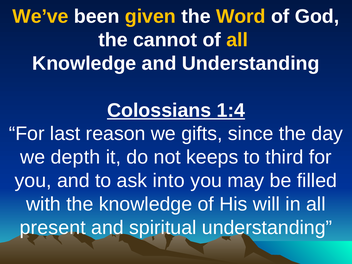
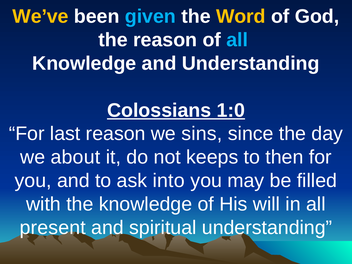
given colour: yellow -> light blue
the cannot: cannot -> reason
all at (237, 40) colour: yellow -> light blue
1:4: 1:4 -> 1:0
gifts: gifts -> sins
depth: depth -> about
third: third -> then
